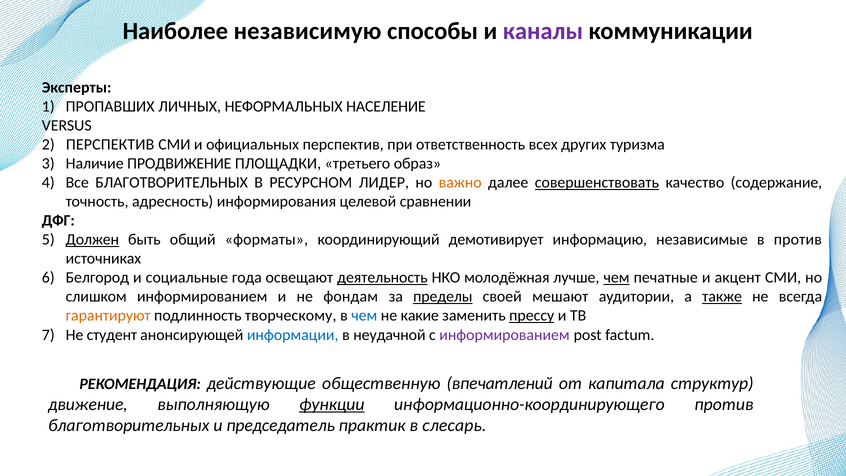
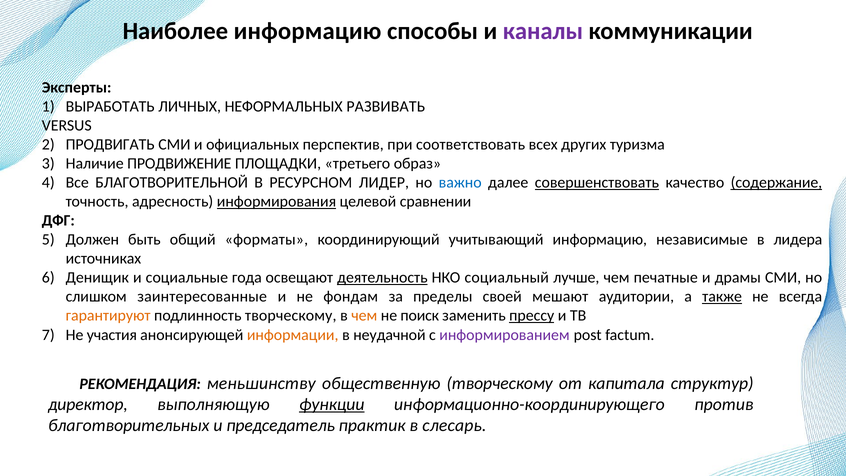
Наиболее независимую: независимую -> информацию
ПРОПАВШИХ: ПРОПАВШИХ -> ВЫРАБОТАТЬ
НАСЕЛЕНИЕ: НАСЕЛЕНИЕ -> РАЗВИВАТЬ
ПЕРСПЕКТИВ at (110, 144): ПЕРСПЕКТИВ -> ПРОДВИГАТЬ
ответственность: ответственность -> соответствовать
Все БЛАГОТВОРИТЕЛЬНЫХ: БЛАГОТВОРИТЕЛЬНЫХ -> БЛАГОТВОРИТЕЛЬНОЙ
важно colour: orange -> blue
содержание underline: none -> present
информирования underline: none -> present
Должен underline: present -> none
демотивирует: демотивирует -> учитывающий
в против: против -> лидера
Белгород: Белгород -> Денищик
молодёжная: молодёжная -> социальный
чем at (617, 278) underline: present -> none
акцент: акцент -> драмы
слишком информированием: информированием -> заинтересованные
пределы underline: present -> none
чем at (364, 316) colour: blue -> orange
какие: какие -> поиск
студент: студент -> участия
информации colour: blue -> orange
действующие: действующие -> меньшинству
общественную впечатлений: впечатлений -> творческому
движение: движение -> директор
